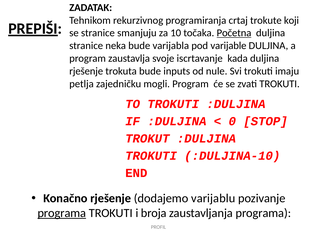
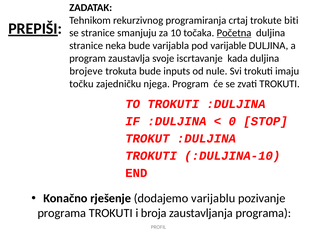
koji: koji -> biti
rješenje at (86, 71): rješenje -> brojeve
petlja: petlja -> točku
mogli: mogli -> njega
programa at (62, 213) underline: present -> none
